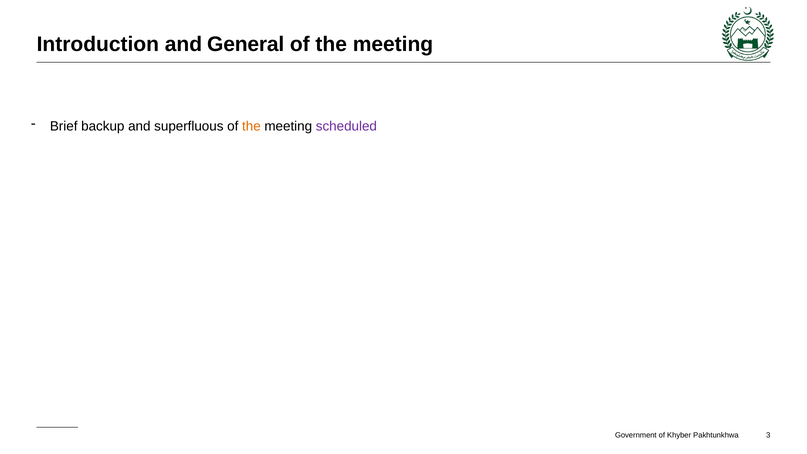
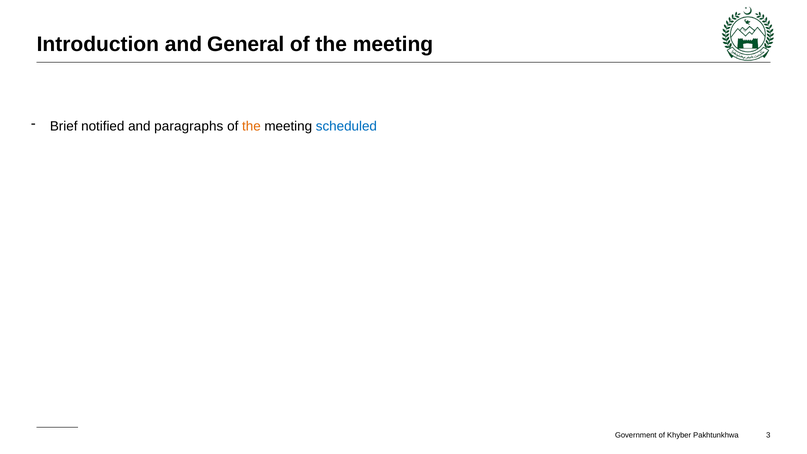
backup: backup -> notified
superfluous: superfluous -> paragraphs
scheduled colour: purple -> blue
